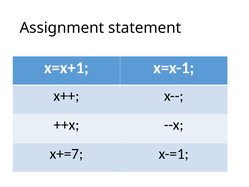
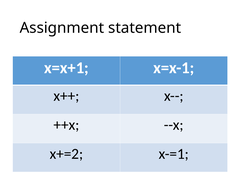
x+=7: x+=7 -> x+=2
